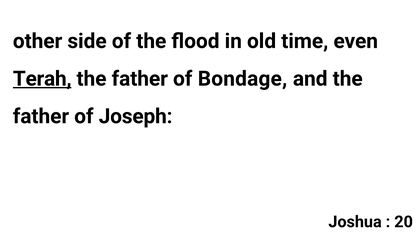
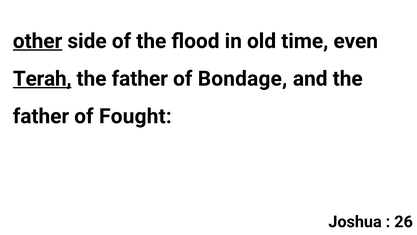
other underline: none -> present
Joseph: Joseph -> Fought
20: 20 -> 26
